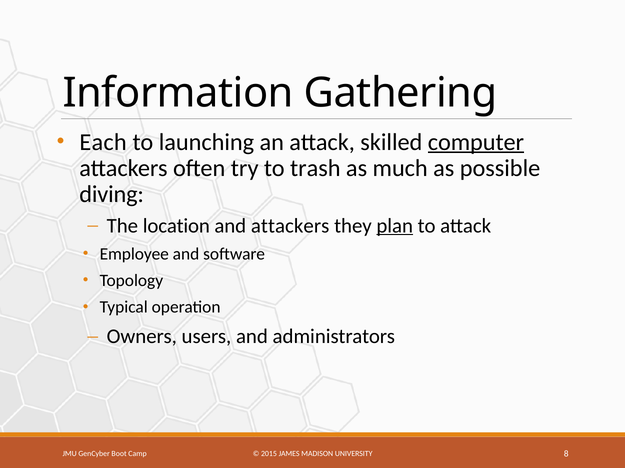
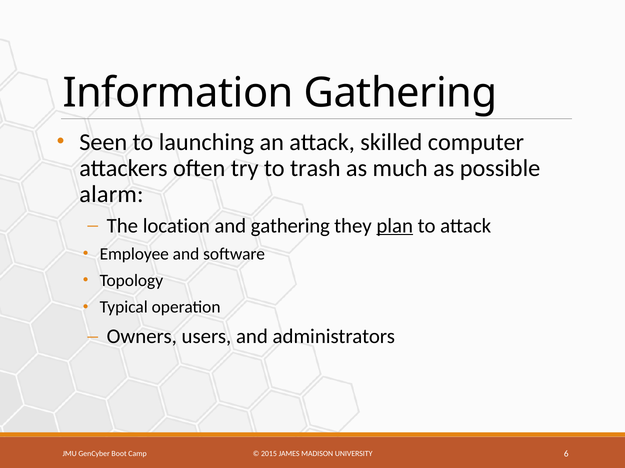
Each: Each -> Seen
computer underline: present -> none
diving: diving -> alarm
and attackers: attackers -> gathering
8: 8 -> 6
